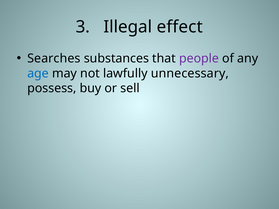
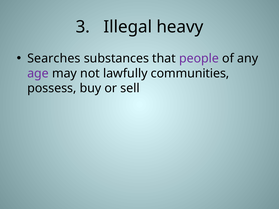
effect: effect -> heavy
age colour: blue -> purple
unnecessary: unnecessary -> communities
